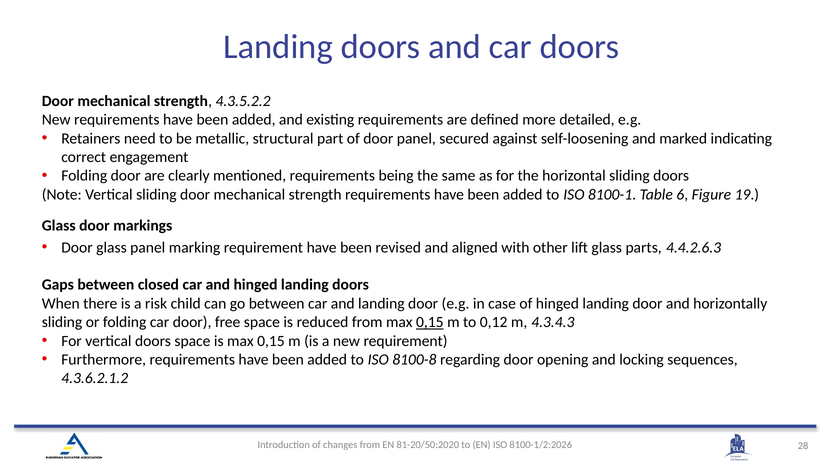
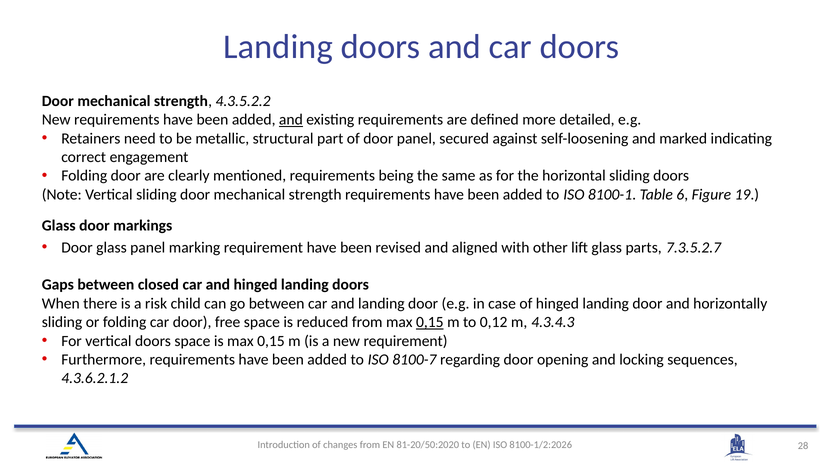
and at (291, 120) underline: none -> present
4.4.2.6.3: 4.4.2.6.3 -> 7.3.5.2.7
8100-8: 8100-8 -> 8100-7
